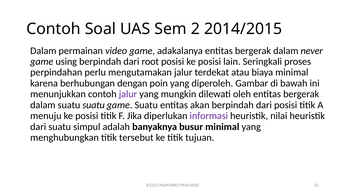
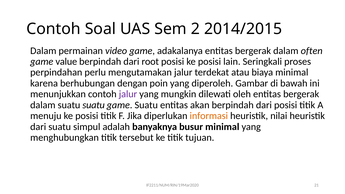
never: never -> often
using: using -> value
informasi colour: purple -> orange
